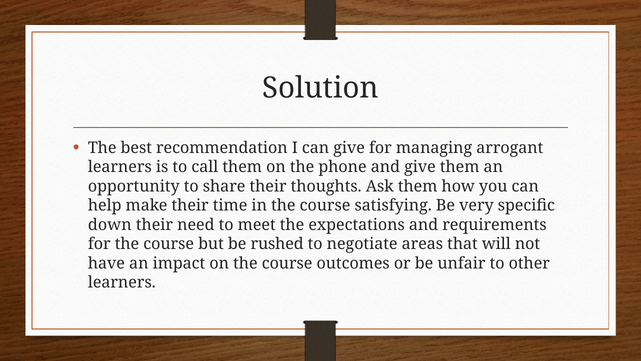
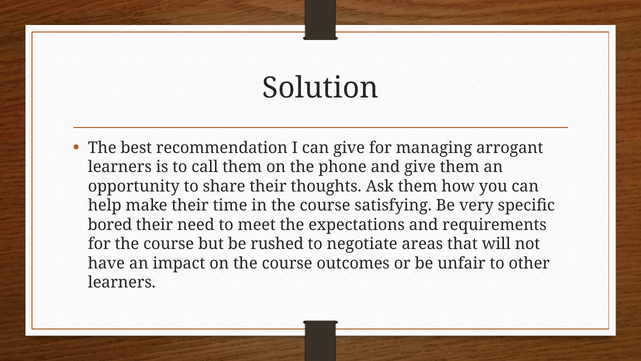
down: down -> bored
